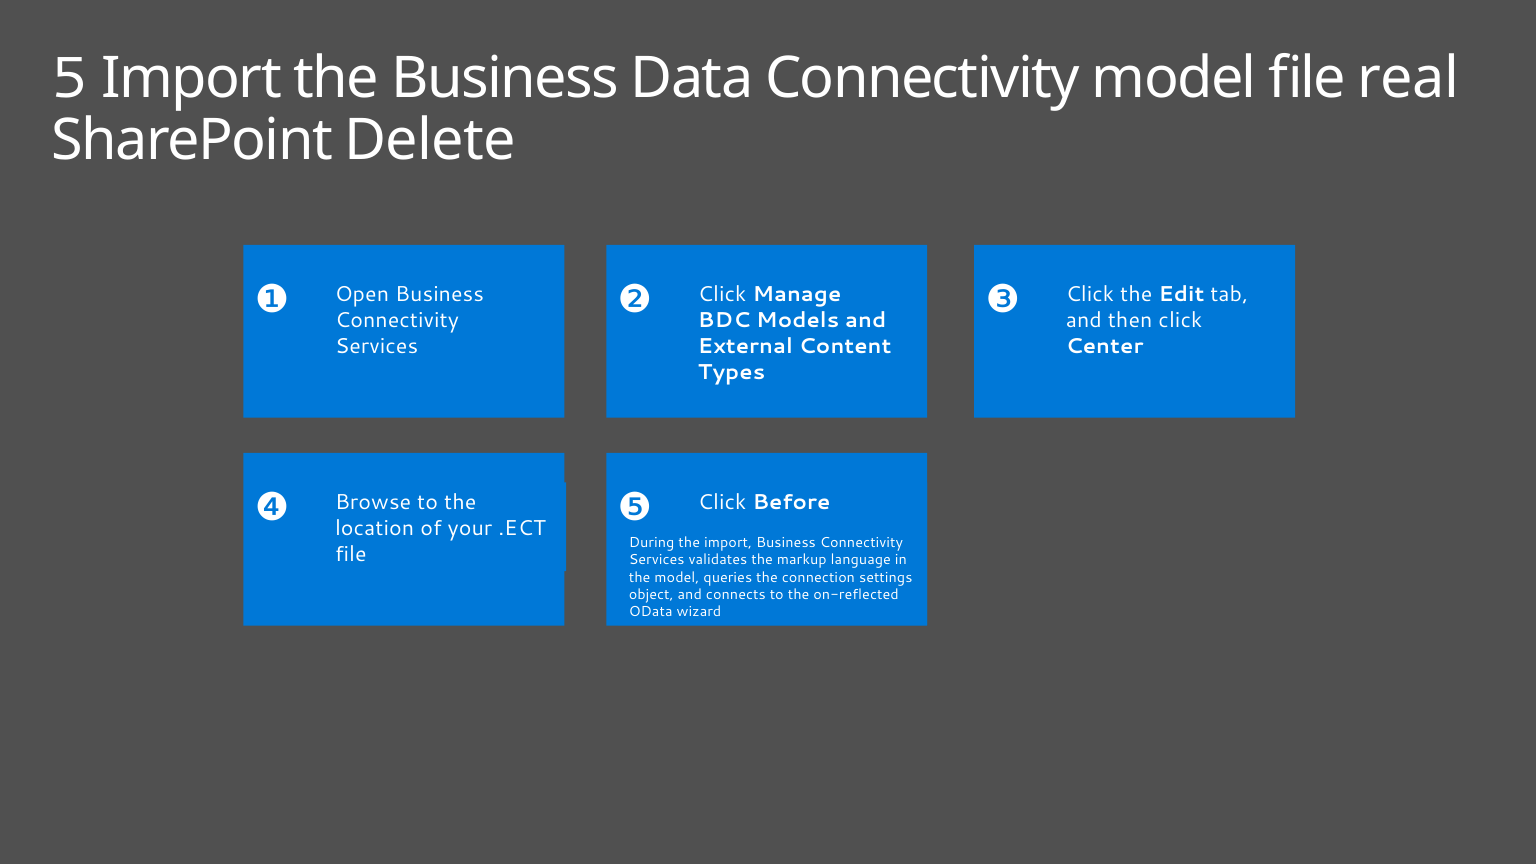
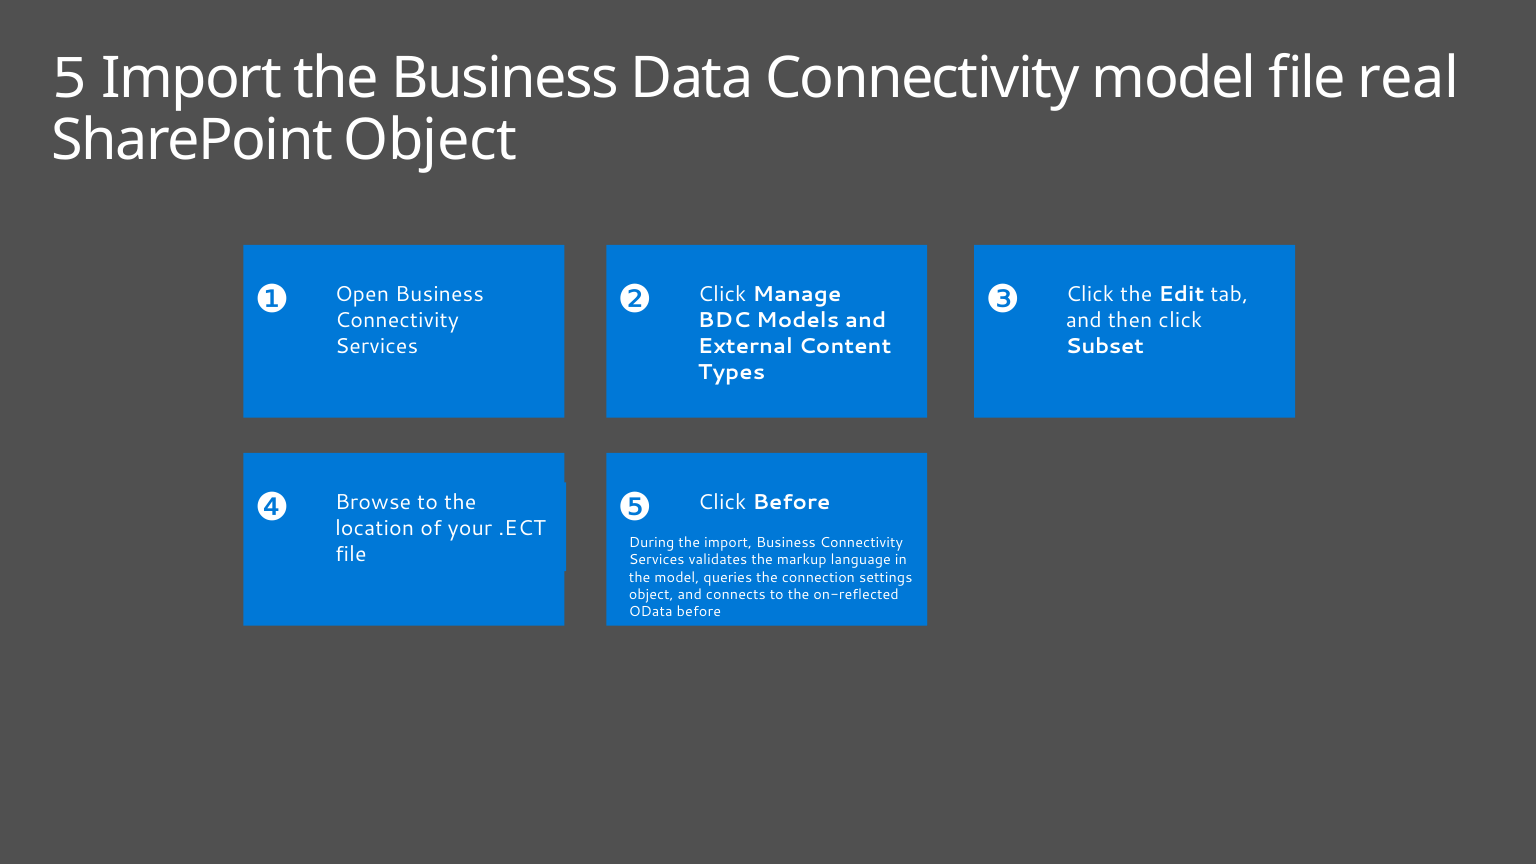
SharePoint Delete: Delete -> Object
Center: Center -> Subset
OData wizard: wizard -> before
